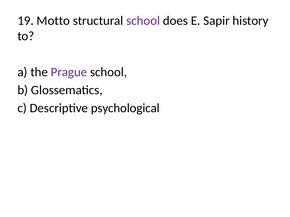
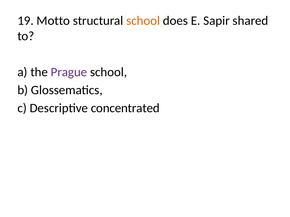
school at (143, 21) colour: purple -> orange
history: history -> shared
psychological: psychological -> concentrated
